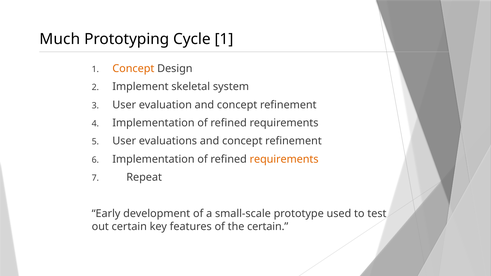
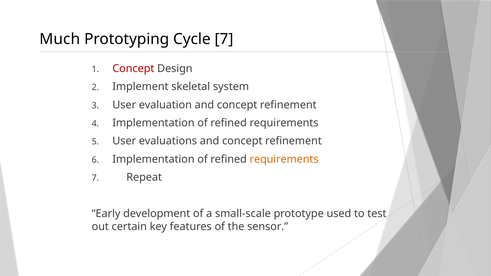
Cycle 1: 1 -> 7
Concept at (133, 69) colour: orange -> red
the certain: certain -> sensor
